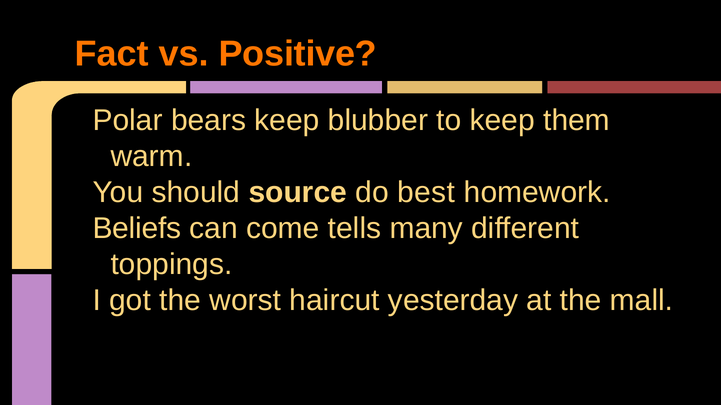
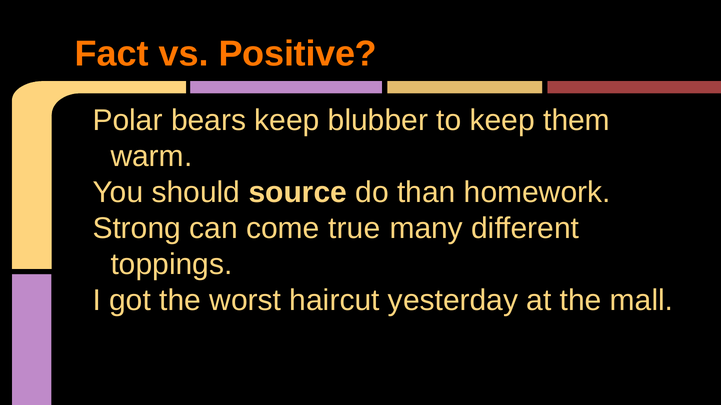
best: best -> than
Beliefs: Beliefs -> Strong
tells: tells -> true
